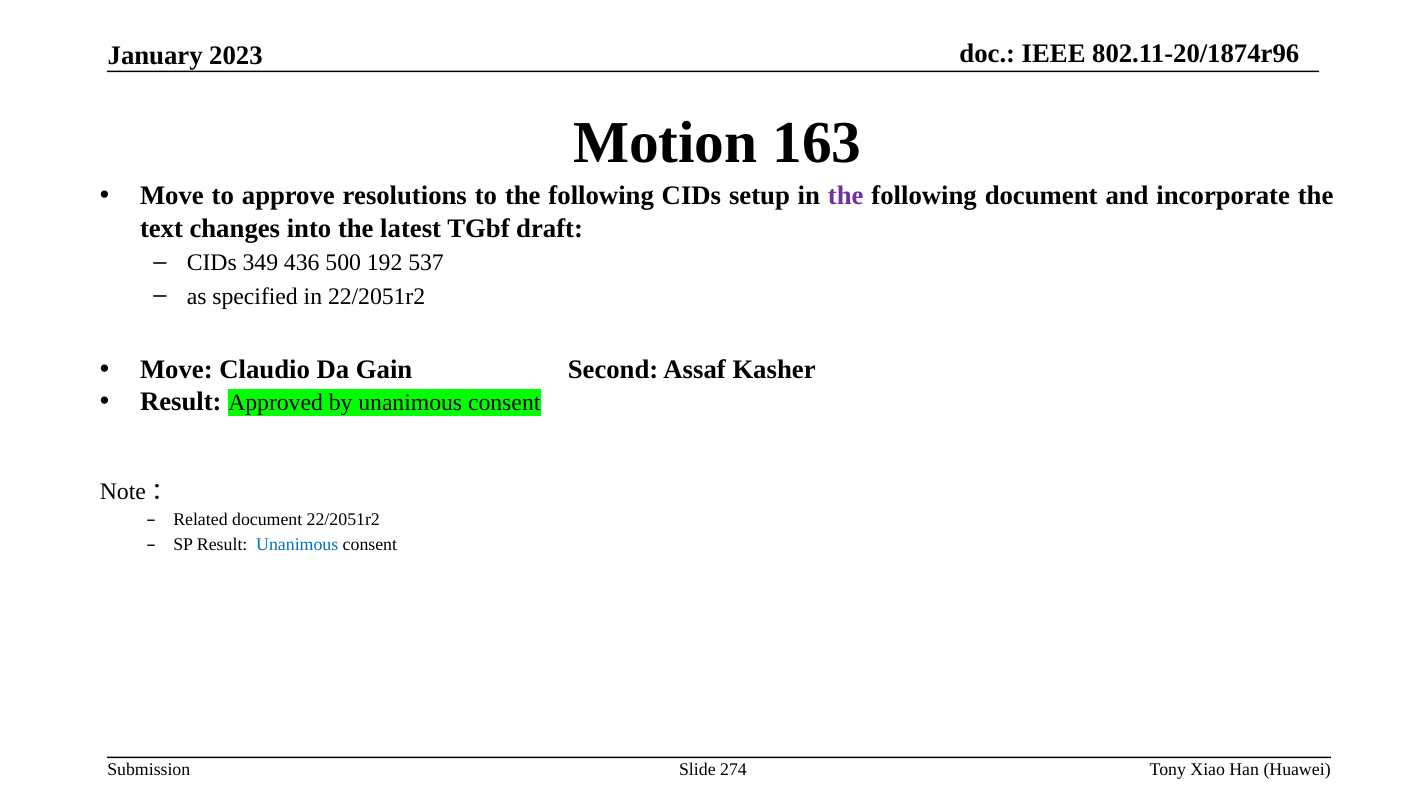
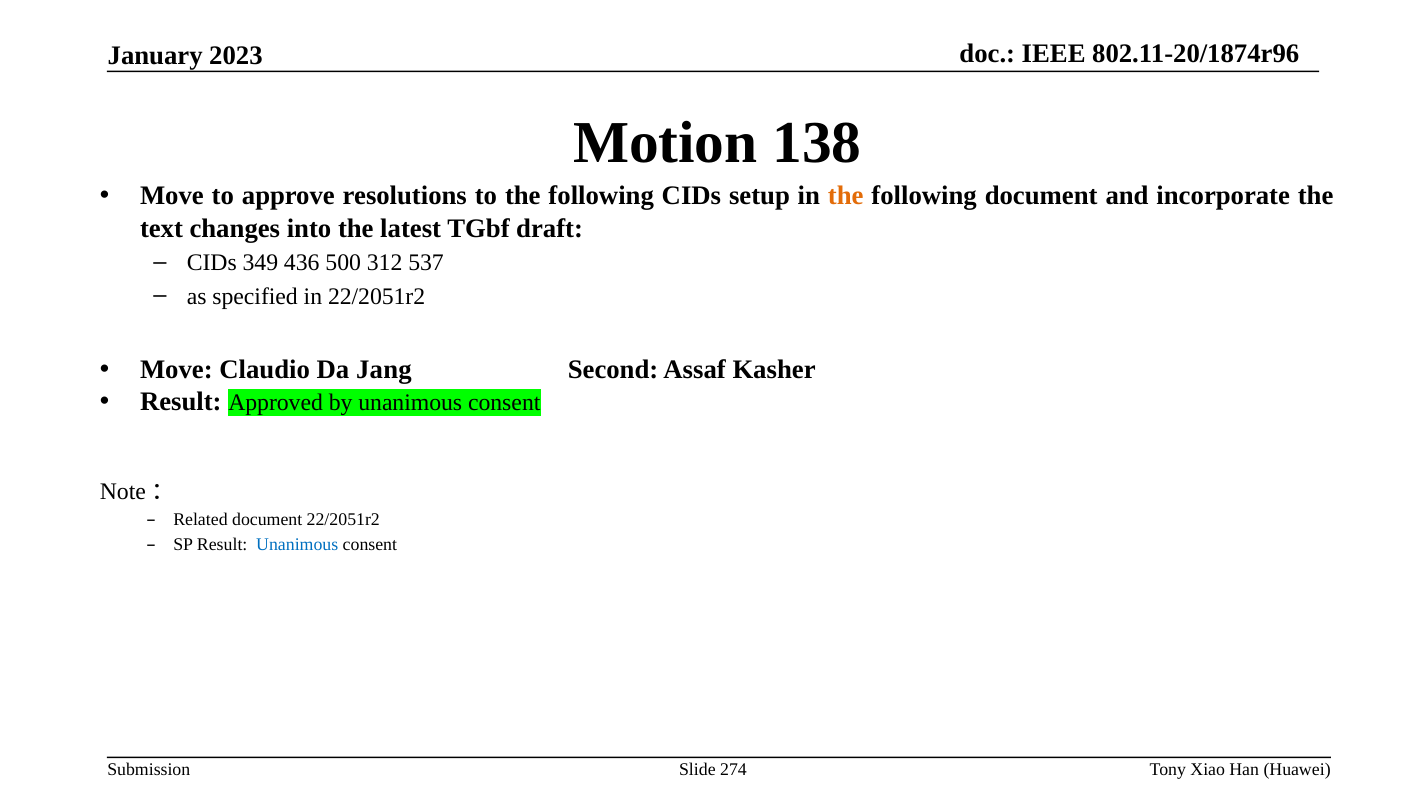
163: 163 -> 138
the at (846, 196) colour: purple -> orange
192: 192 -> 312
Gain: Gain -> Jang
